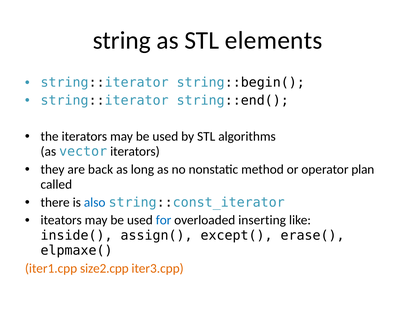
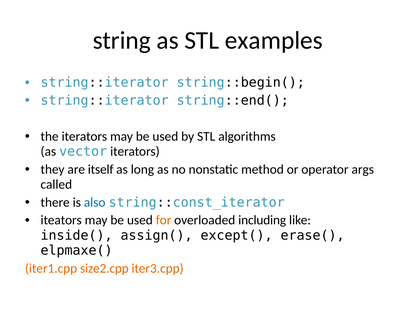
elements: elements -> examples
back: back -> itself
plan: plan -> args
for colour: blue -> orange
inserting: inserting -> including
